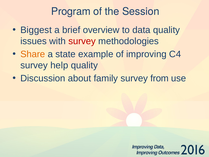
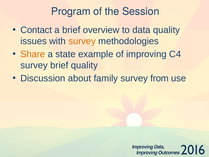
Biggest: Biggest -> Contact
survey at (82, 41) colour: red -> orange
survey help: help -> brief
